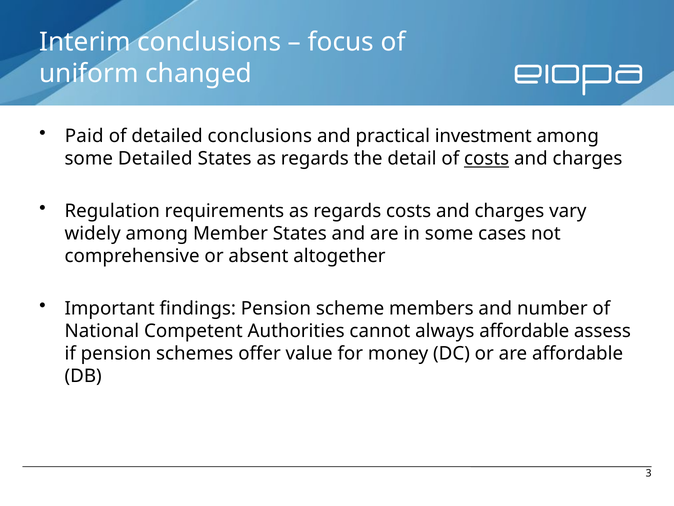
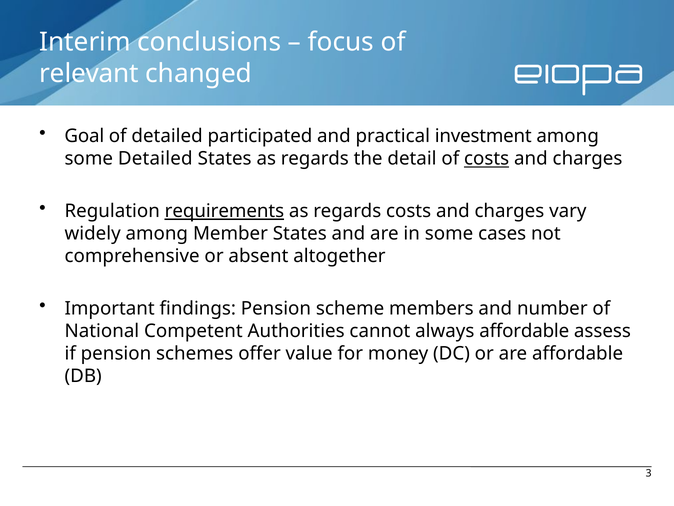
uniform: uniform -> relevant
Paid: Paid -> Goal
detailed conclusions: conclusions -> participated
requirements underline: none -> present
